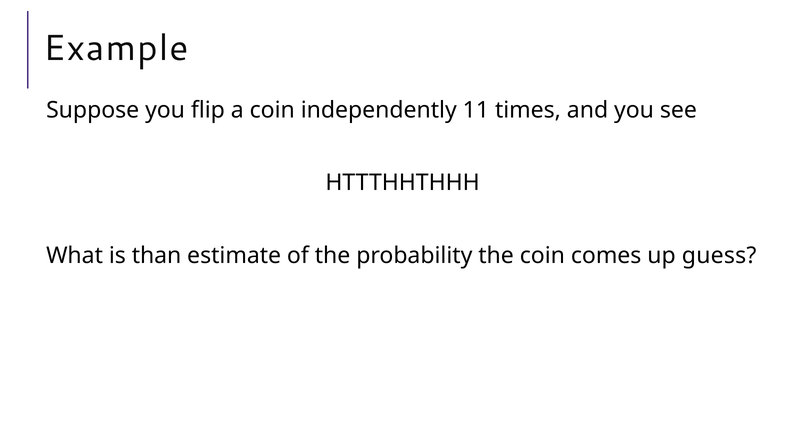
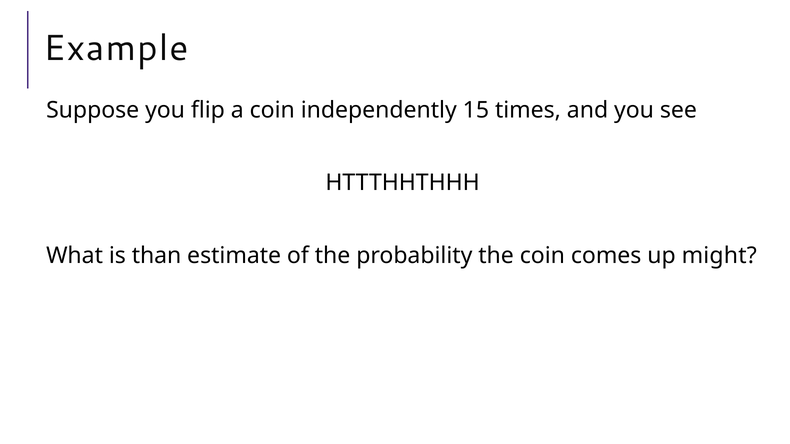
11: 11 -> 15
guess: guess -> might
